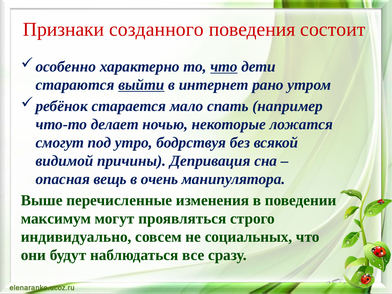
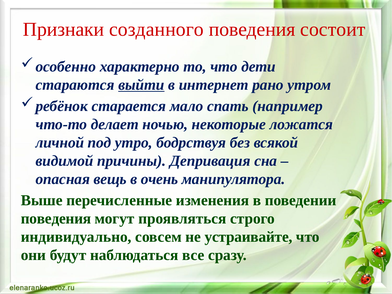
что at (224, 67) underline: present -> none
смогут: смогут -> личной
максимум at (56, 219): максимум -> поведения
социальных: социальных -> устраивайте
